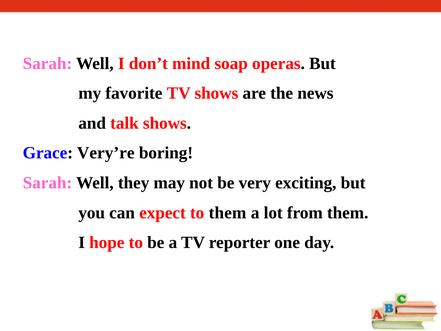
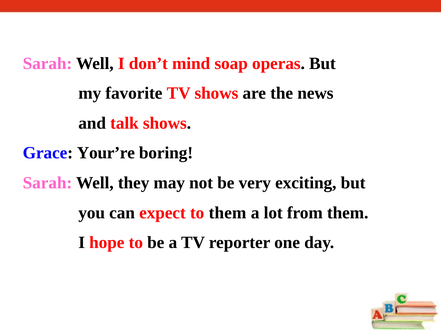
Very’re: Very’re -> Your’re
